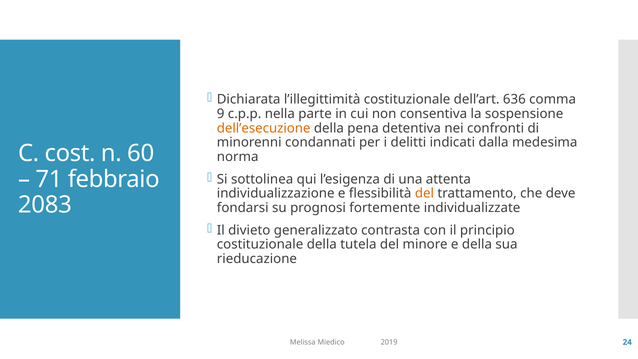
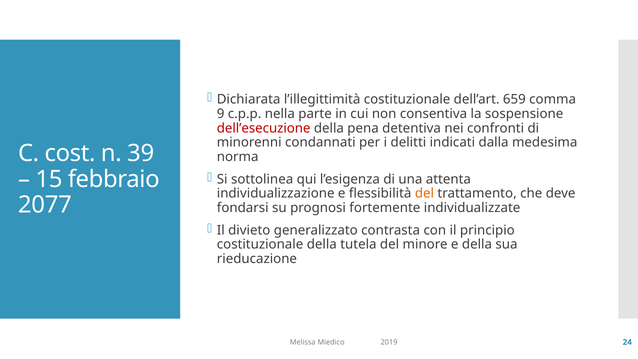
636: 636 -> 659
dell’esecuzione colour: orange -> red
60: 60 -> 39
71: 71 -> 15
2083: 2083 -> 2077
